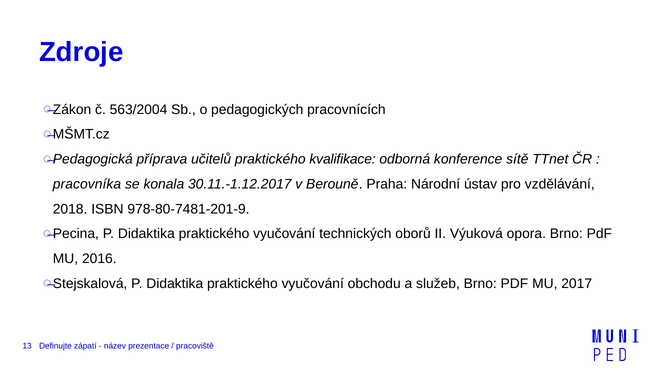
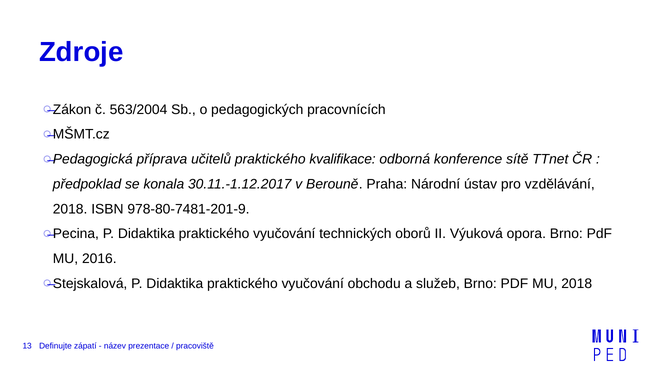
pracovníka: pracovníka -> předpoklad
MU 2017: 2017 -> 2018
